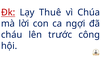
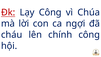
Lạy Thuê: Thuê -> Công
trước: trước -> chính
